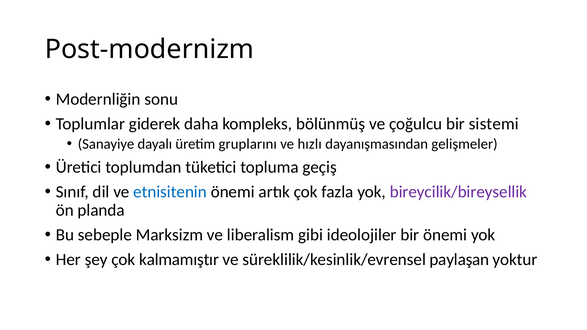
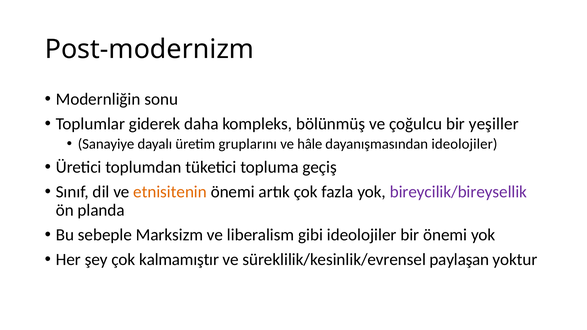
sistemi: sistemi -> yeşiller
hızlı: hızlı -> hâle
dayanışmasından gelişmeler: gelişmeler -> ideolojiler
etnisitenin colour: blue -> orange
